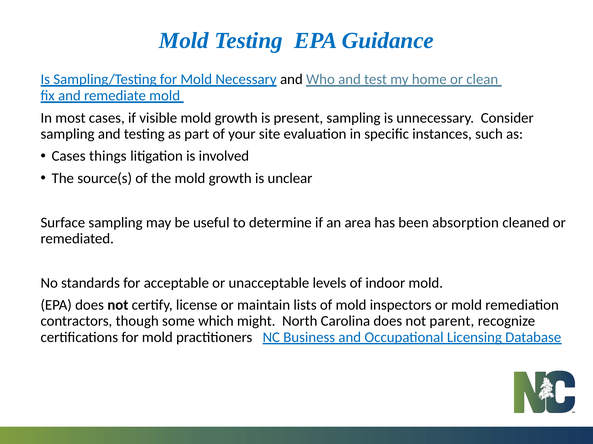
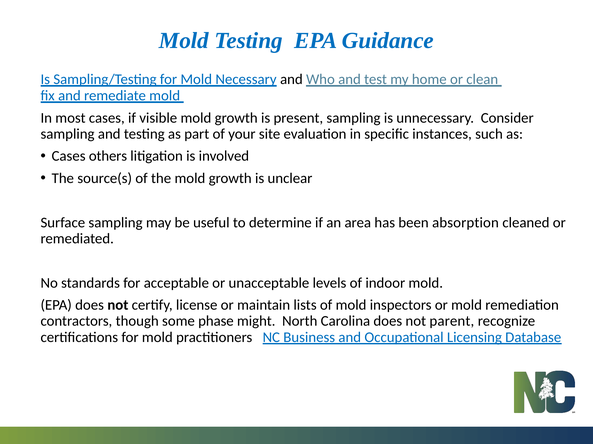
things: things -> others
which: which -> phase
